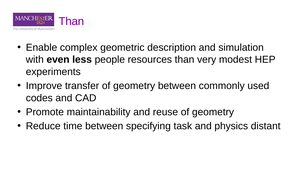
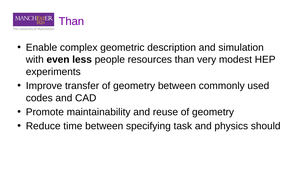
distant: distant -> should
